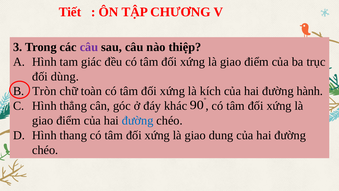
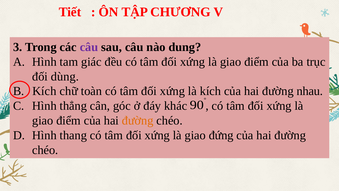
thiệp: thiệp -> dung
Tròn at (44, 91): Tròn -> Kích
hành: hành -> nhau
đường at (138, 120) colour: blue -> orange
dung: dung -> đứng
